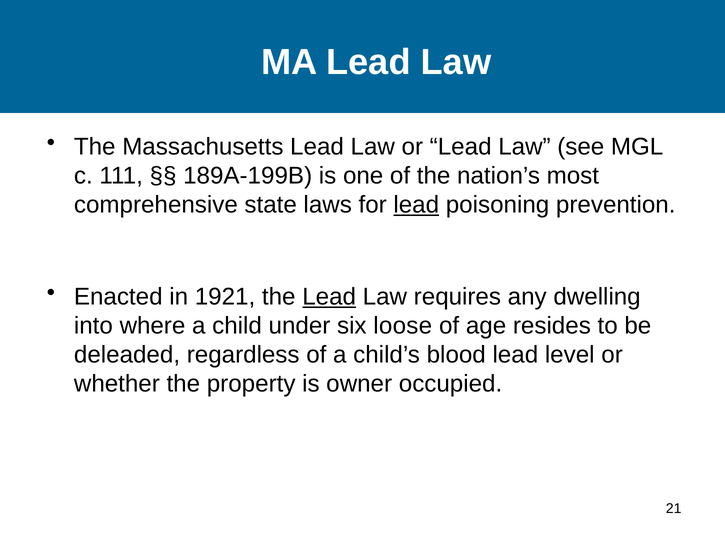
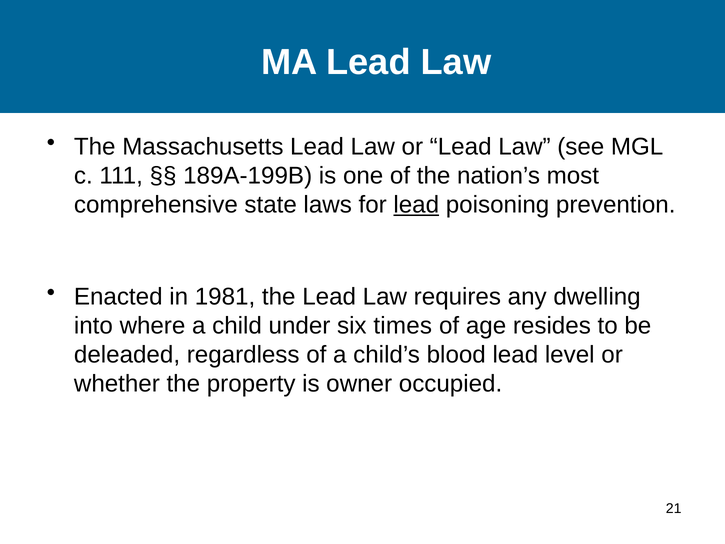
1921: 1921 -> 1981
Lead at (329, 297) underline: present -> none
loose: loose -> times
